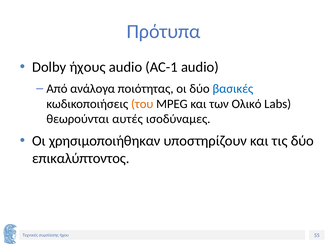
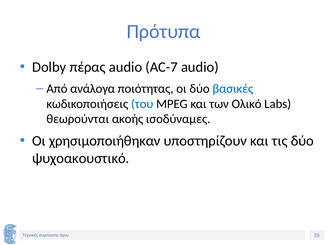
ήχους: ήχους -> πέρας
AC-1: AC-1 -> AC-7
του colour: orange -> blue
αυτές: αυτές -> ακοής
επικαλύπτοντος: επικαλύπτοντος -> ψυχοακουστικό
